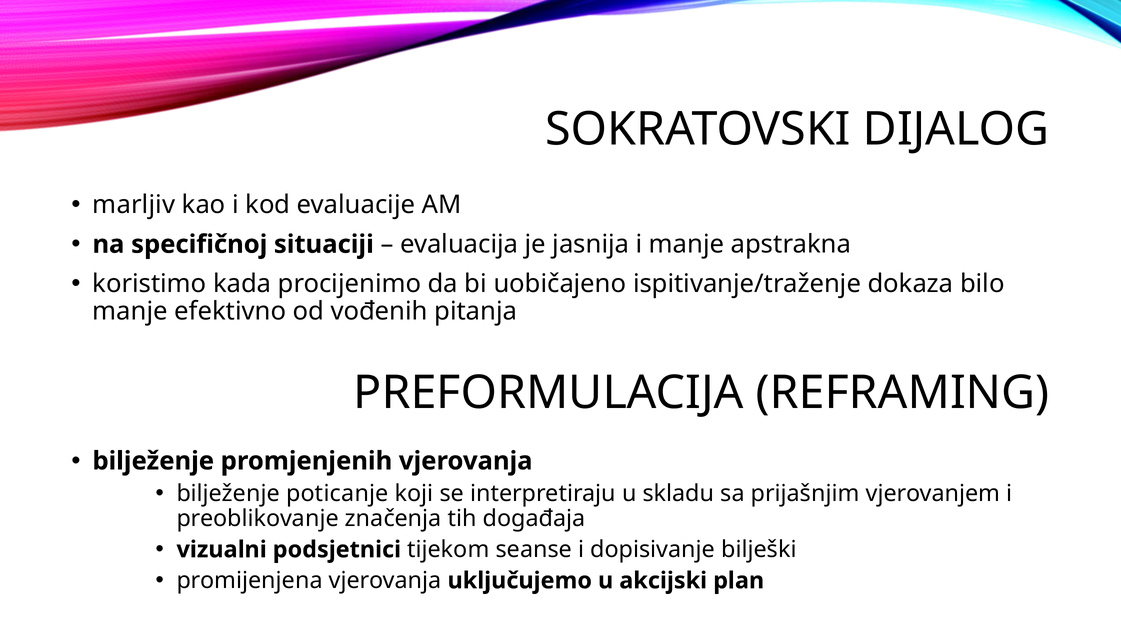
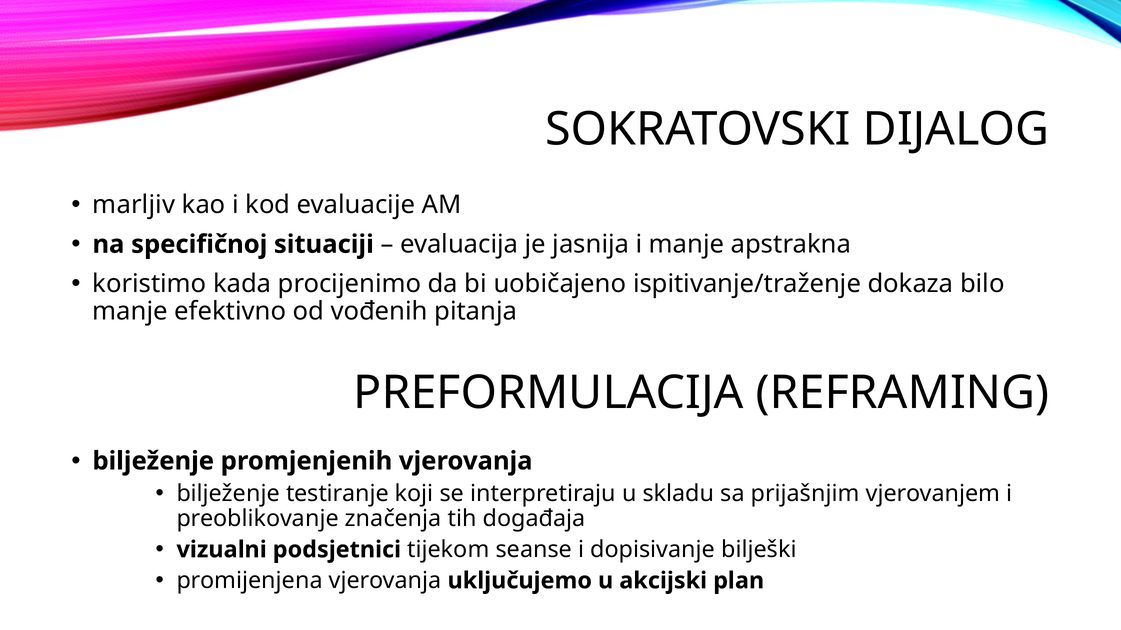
poticanje: poticanje -> testiranje
